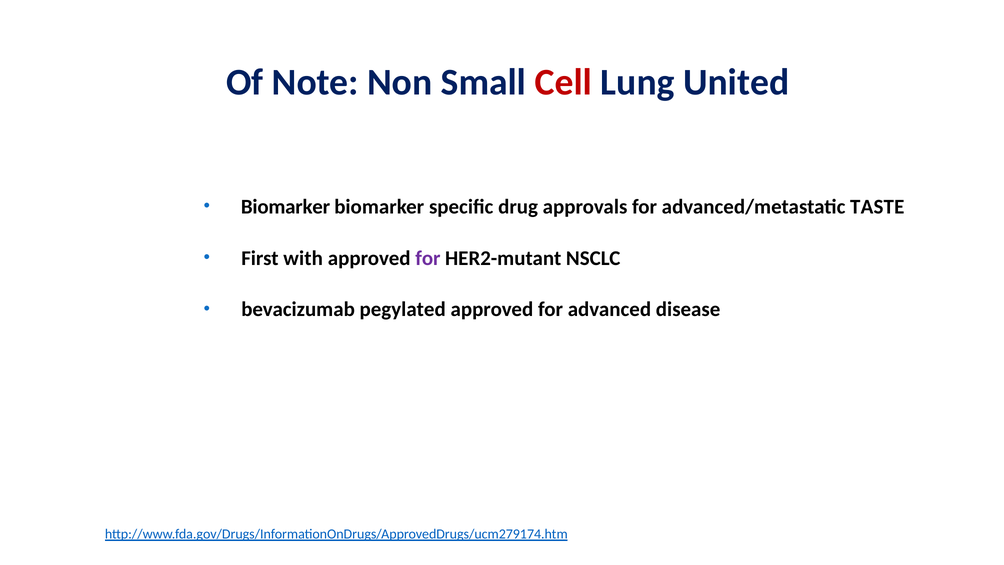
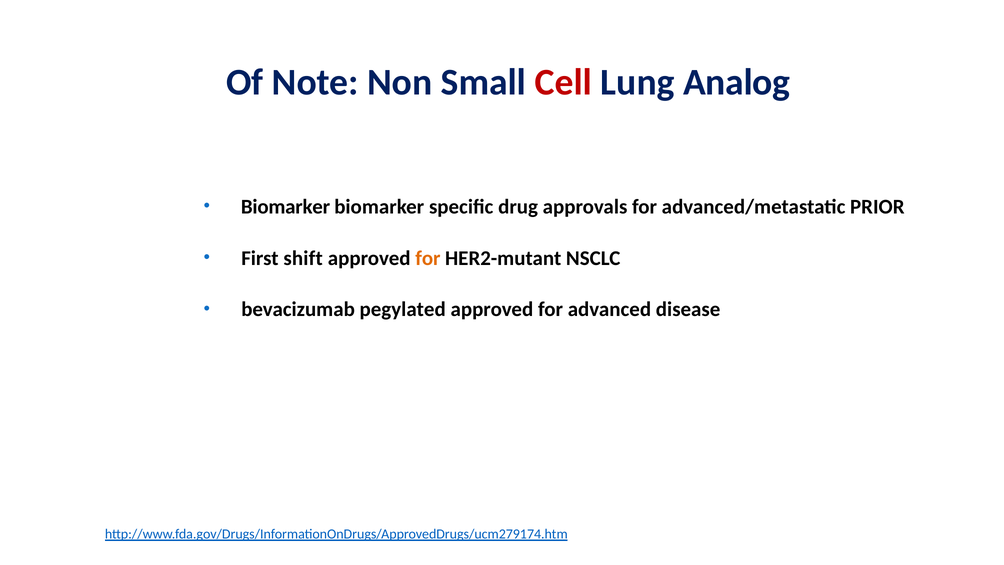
United: United -> Analog
TASTE: TASTE -> PRIOR
with: with -> shift
for at (428, 258) colour: purple -> orange
